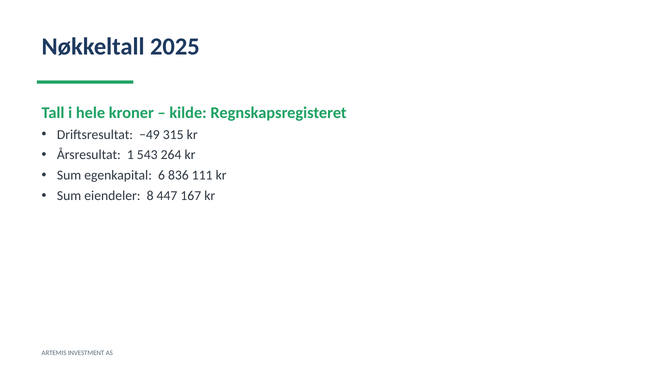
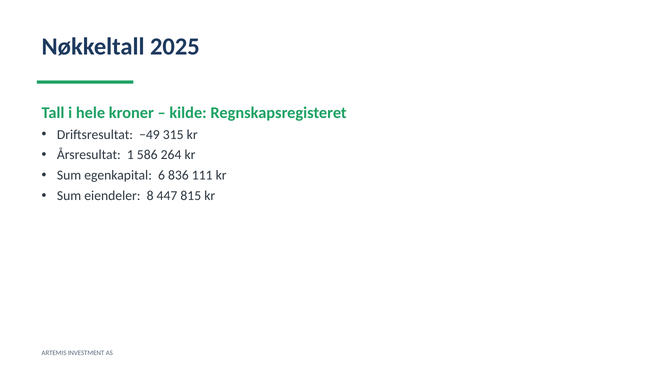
543: 543 -> 586
167: 167 -> 815
